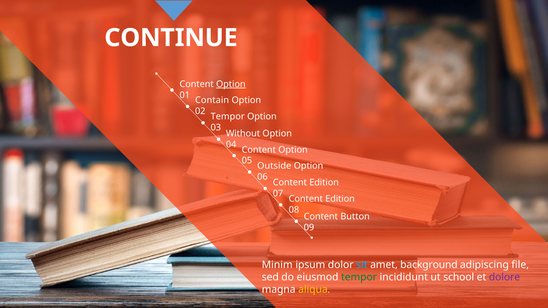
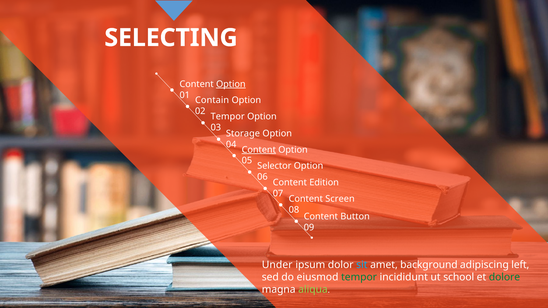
CONTINUE: CONTINUE -> SELECTING
Without: Without -> Storage
Content at (259, 150) underline: none -> present
Outside: Outside -> Selector
Edition at (340, 199): Edition -> Screen
Minim: Minim -> Under
file: file -> left
dolore colour: purple -> green
aliqua colour: yellow -> light green
